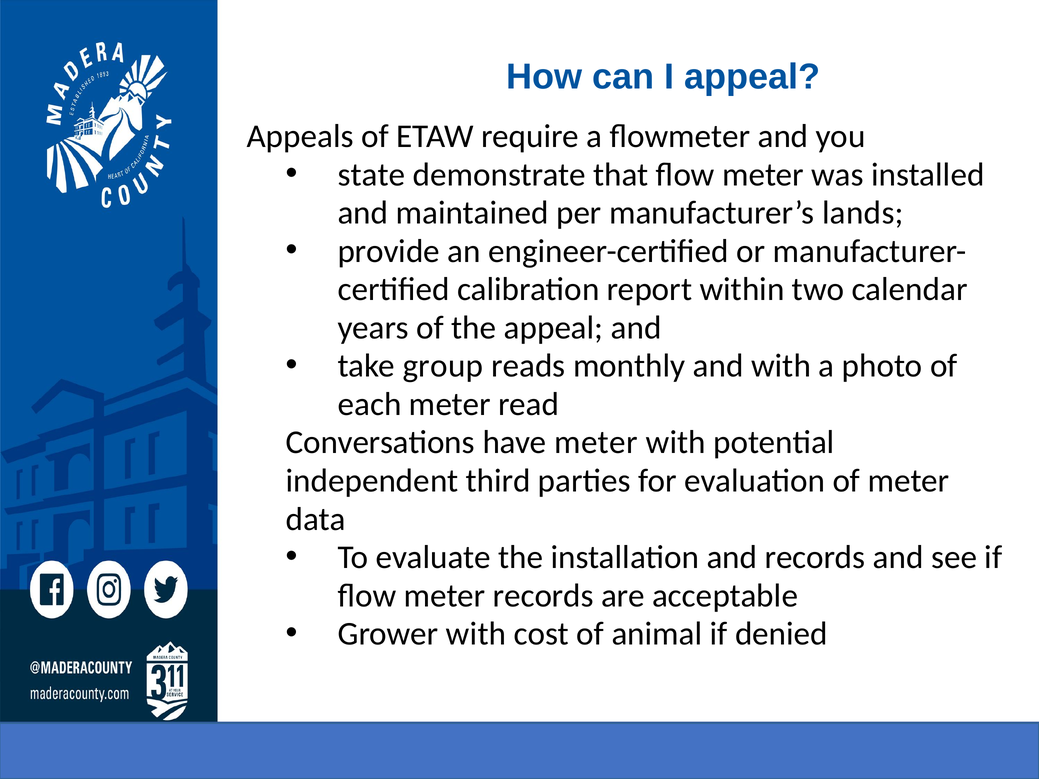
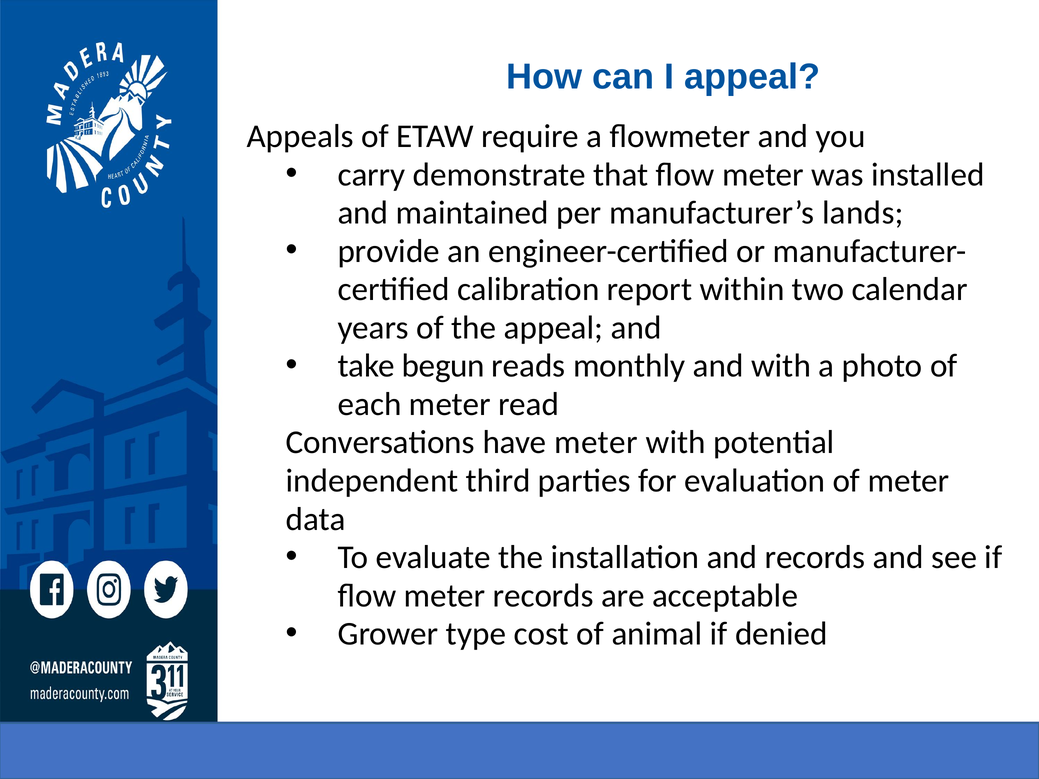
state: state -> carry
group: group -> begun
Grower with: with -> type
